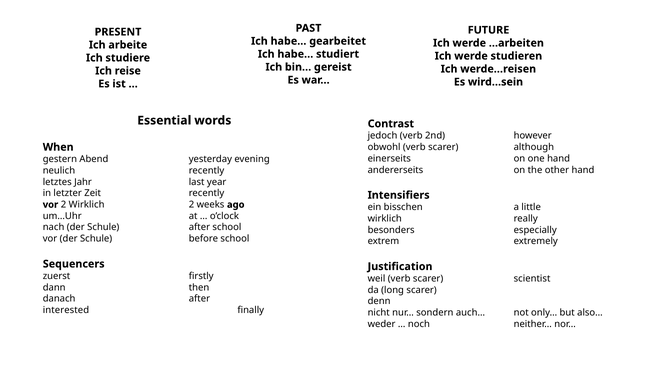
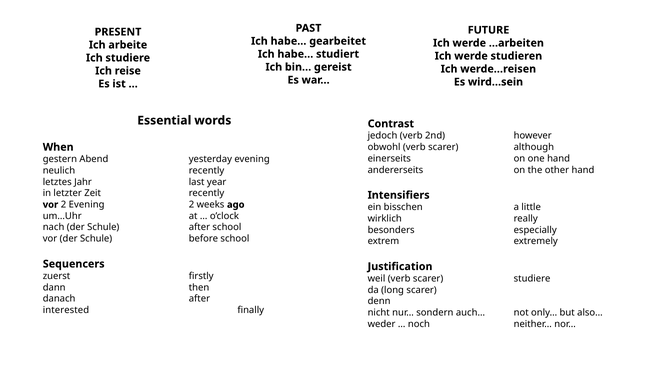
2 Wirklich: Wirklich -> Evening
scarer scientist: scientist -> studiere
